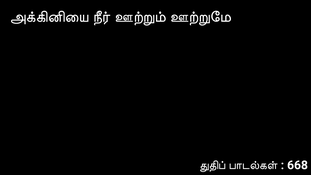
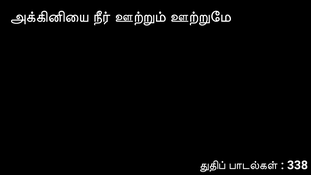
668: 668 -> 338
